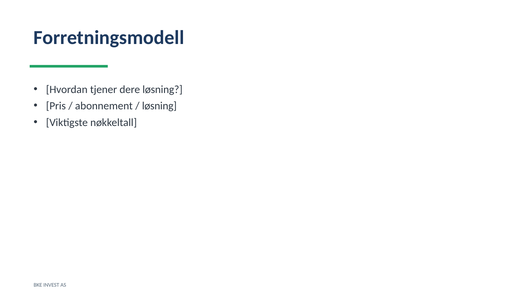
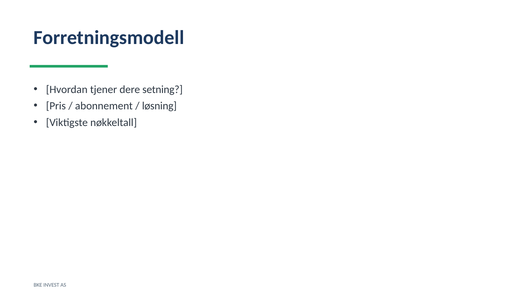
dere løsning: løsning -> setning
